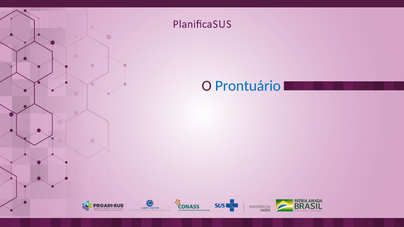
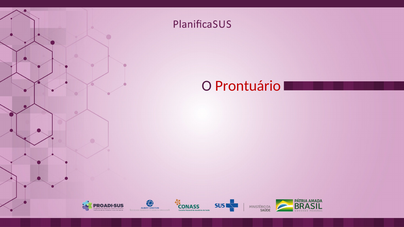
Prontuário colour: blue -> red
